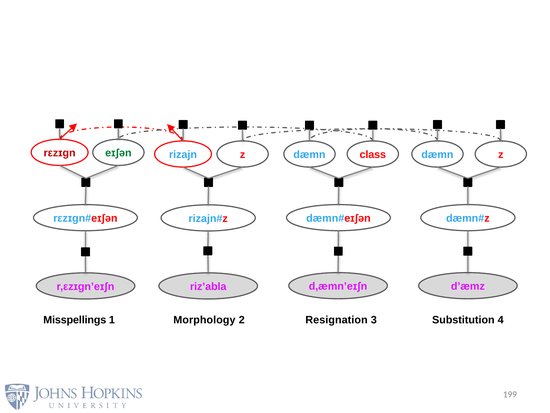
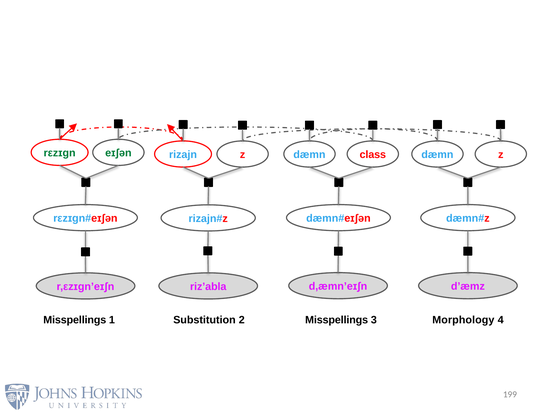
rεzɪgn colour: red -> green
Morphology: Morphology -> Substitution
2 Resignation: Resignation -> Misspellings
Substitution: Substitution -> Morphology
